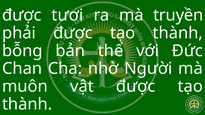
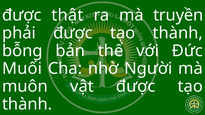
tươi: tươi -> thật
Chan: Chan -> Muối
